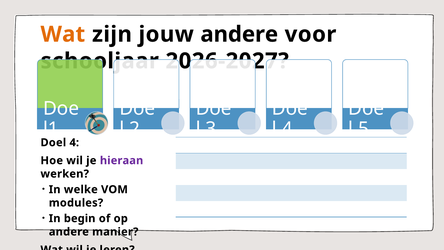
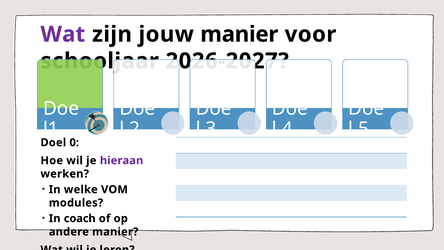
Wat at (63, 34) colour: orange -> purple
jouw andere: andere -> manier
Doel 4: 4 -> 0
begin: begin -> coach
